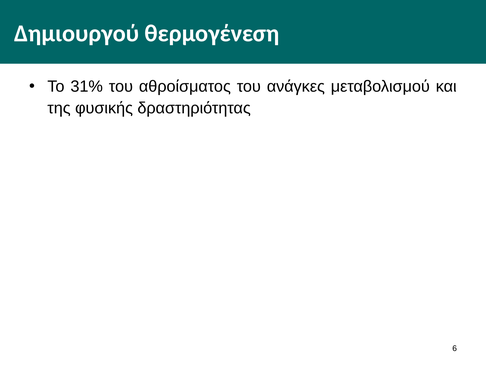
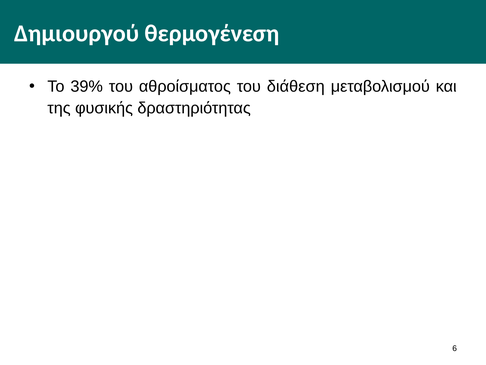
31%: 31% -> 39%
ανάγκες: ανάγκες -> διάθεση
